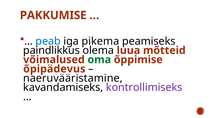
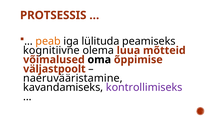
PAKKUMISE: PAKKUMISE -> PROTSESSIS
peab colour: blue -> orange
pikema: pikema -> lülituda
paindlikkus: paindlikkus -> kognitiivne
oma colour: green -> black
õpipädevus: õpipädevus -> väljastpoolt
